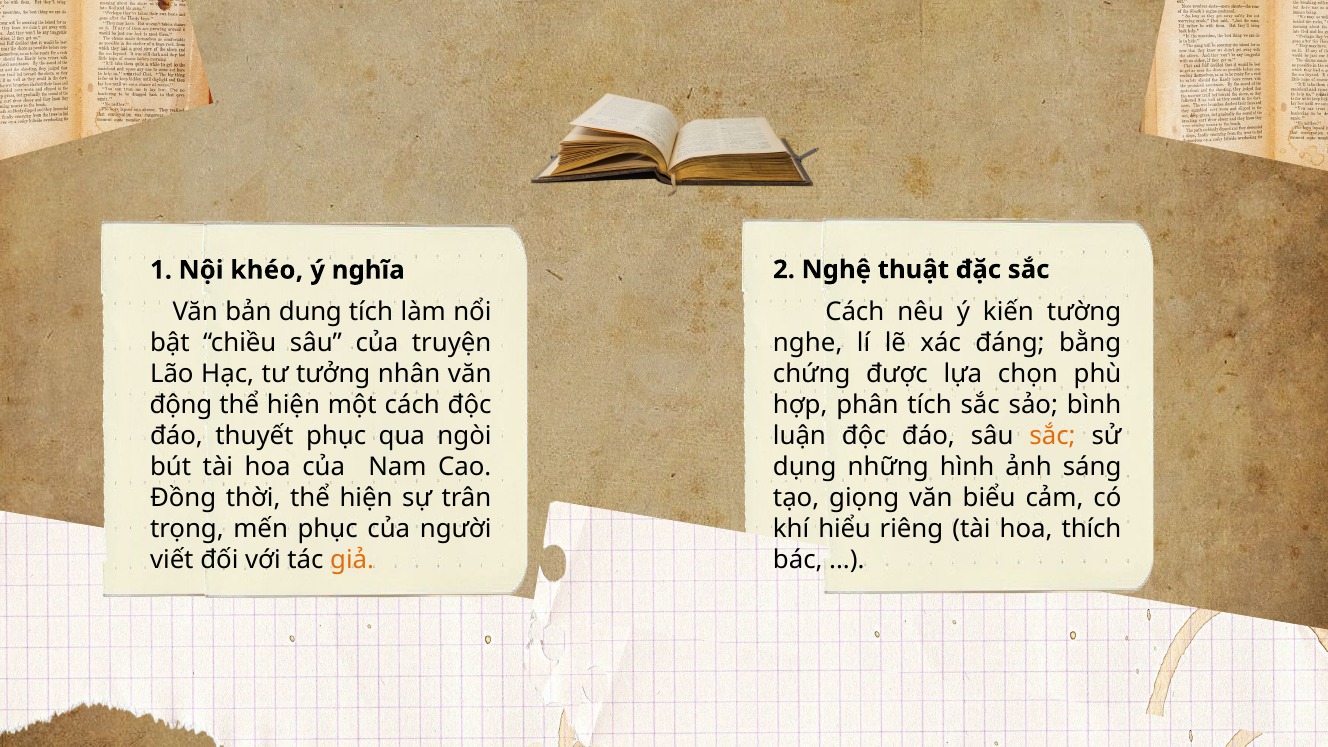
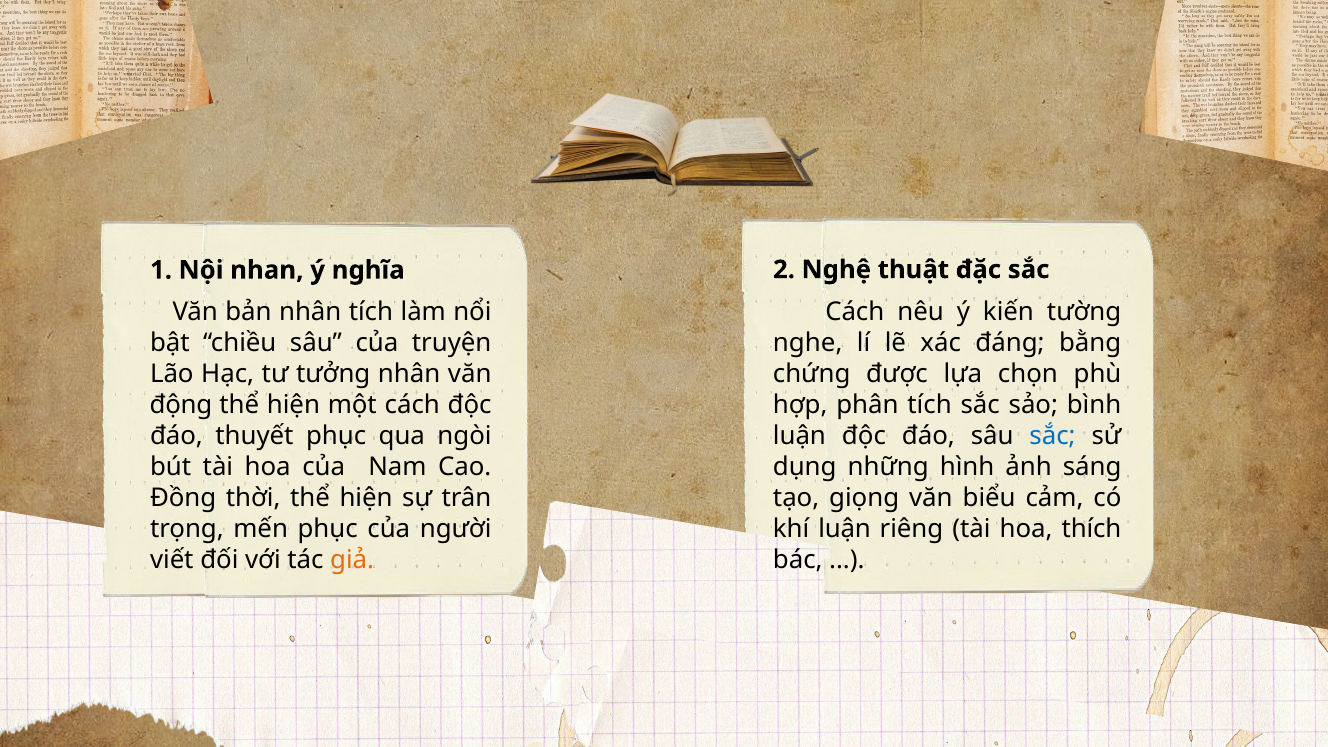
khéo: khéo -> nhan
bản dung: dung -> nhân
sắc at (1053, 436) colour: orange -> blue
khí hiểu: hiểu -> luận
